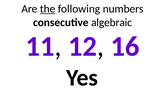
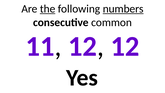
numbers underline: none -> present
algebraic: algebraic -> common
12 16: 16 -> 12
